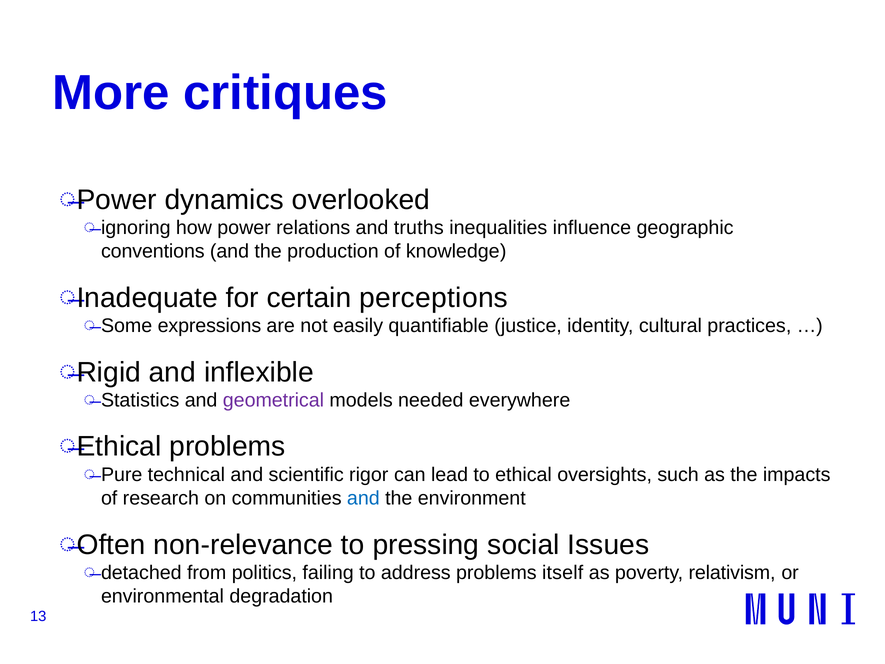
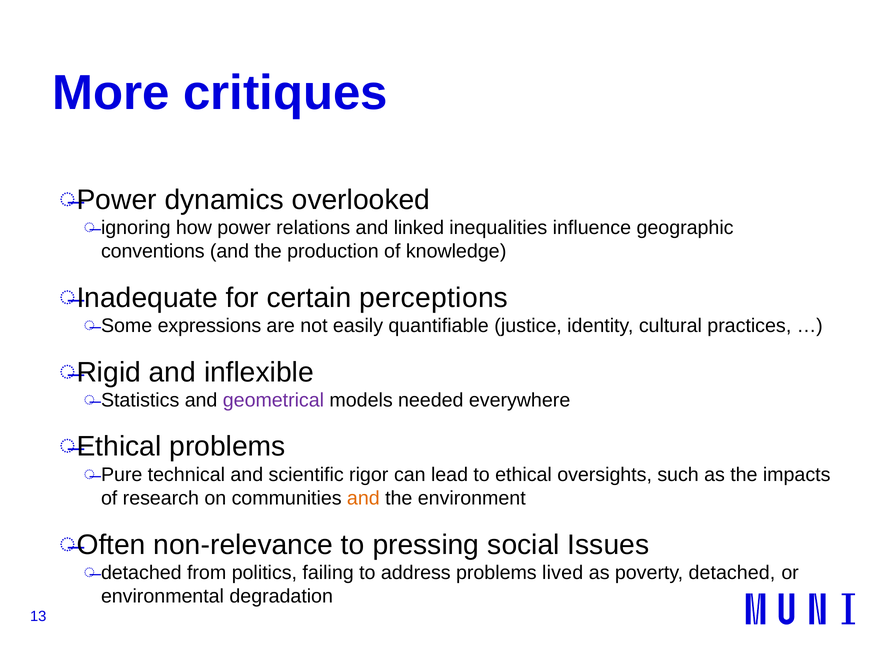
truths: truths -> linked
and at (363, 498) colour: blue -> orange
itself: itself -> lived
poverty relativism: relativism -> detached
